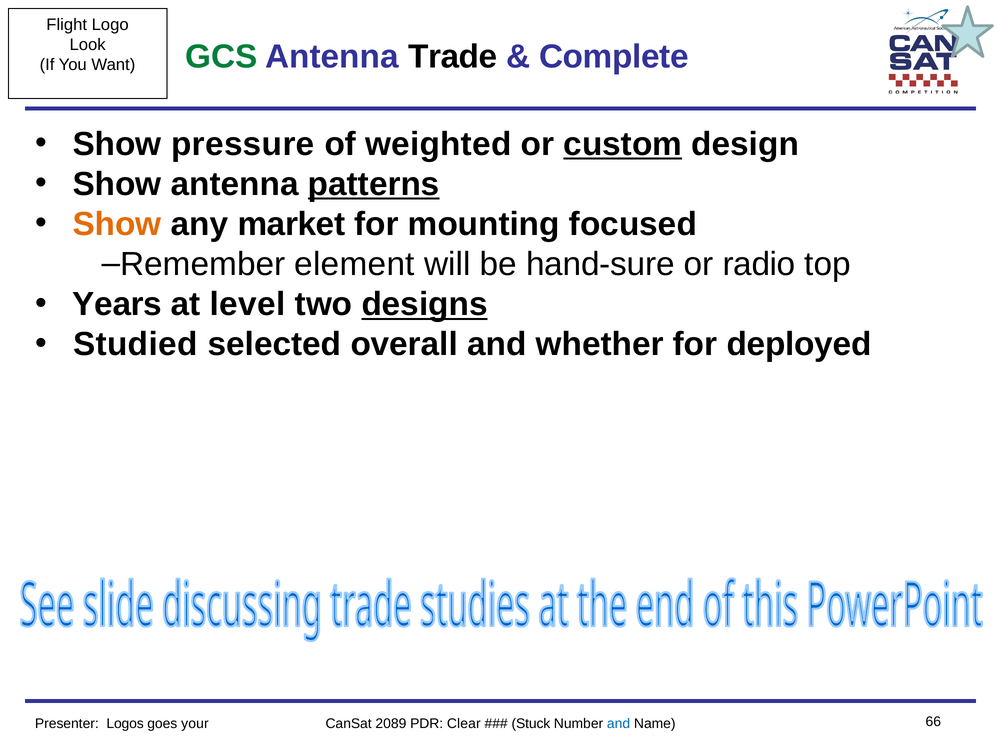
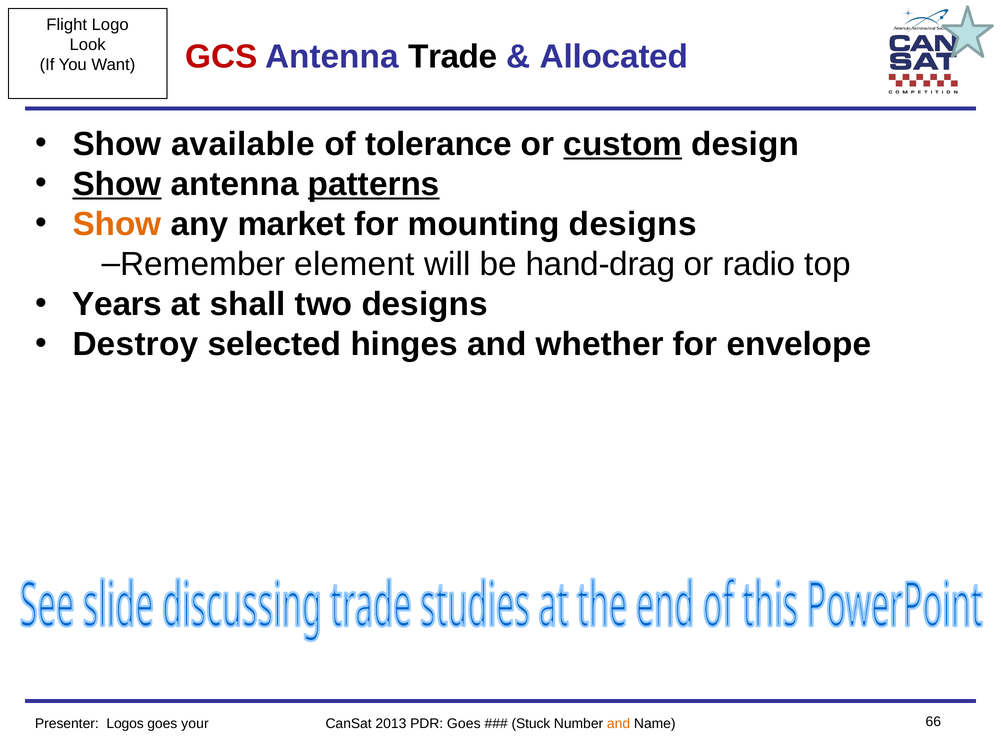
GCS colour: green -> red
Complete: Complete -> Allocated
pressure: pressure -> available
weighted: weighted -> tolerance
Show at (117, 184) underline: none -> present
mounting focused: focused -> designs
hand-sure: hand-sure -> hand-drag
level: level -> shall
designs at (425, 304) underline: present -> none
Studied: Studied -> Destroy
overall: overall -> hinges
deployed: deployed -> envelope
2089: 2089 -> 2013
PDR Clear: Clear -> Goes
and at (619, 723) colour: blue -> orange
